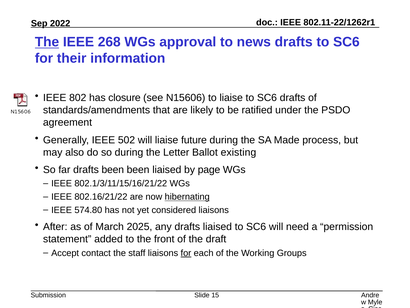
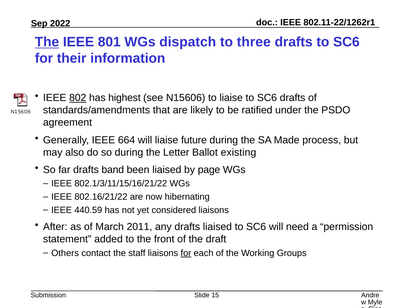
268: 268 -> 801
approval: approval -> dispatch
news: news -> three
802 underline: none -> present
closure: closure -> highest
502: 502 -> 664
drafts been: been -> band
hibernating underline: present -> none
574.80: 574.80 -> 440.59
2025: 2025 -> 2011
Accept: Accept -> Others
